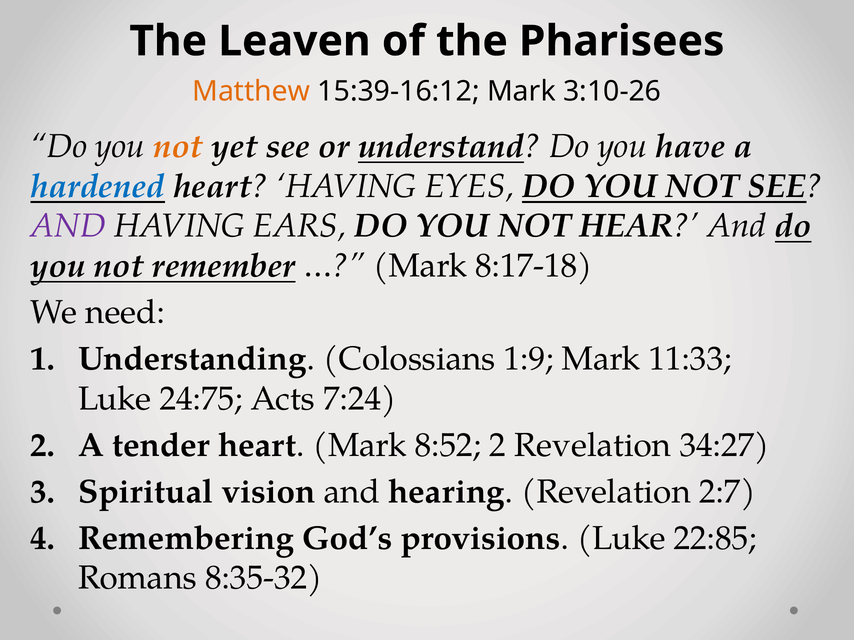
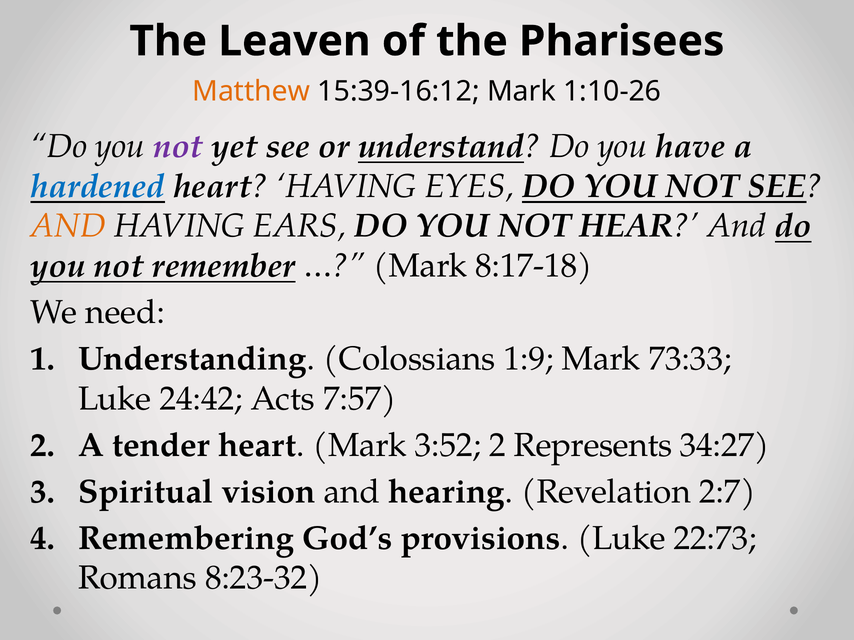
3:10-26: 3:10-26 -> 1:10-26
not at (178, 146) colour: orange -> purple
AND at (68, 226) colour: purple -> orange
11:33: 11:33 -> 73:33
24:75: 24:75 -> 24:42
7:24: 7:24 -> 7:57
8:52: 8:52 -> 3:52
2 Revelation: Revelation -> Represents
22:85: 22:85 -> 22:73
8:35-32: 8:35-32 -> 8:23-32
